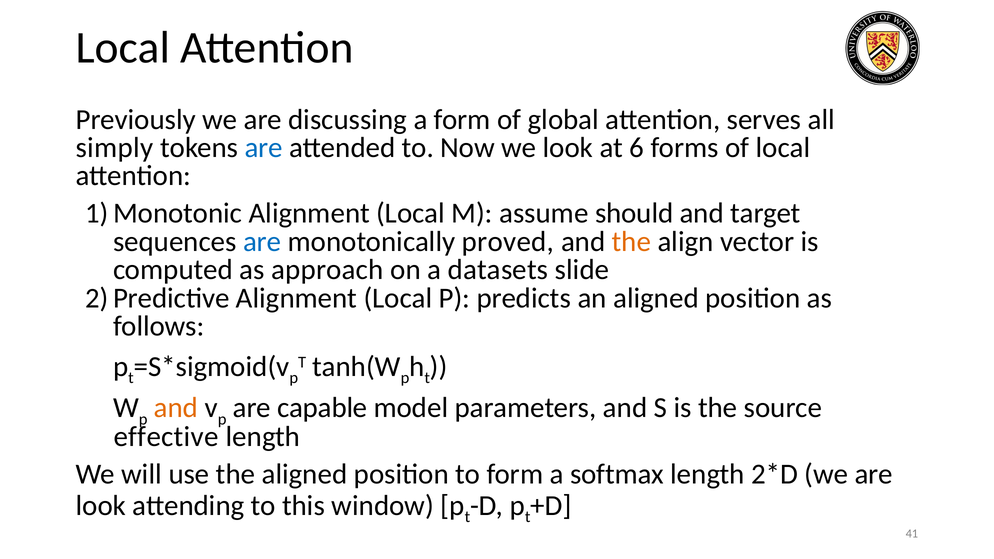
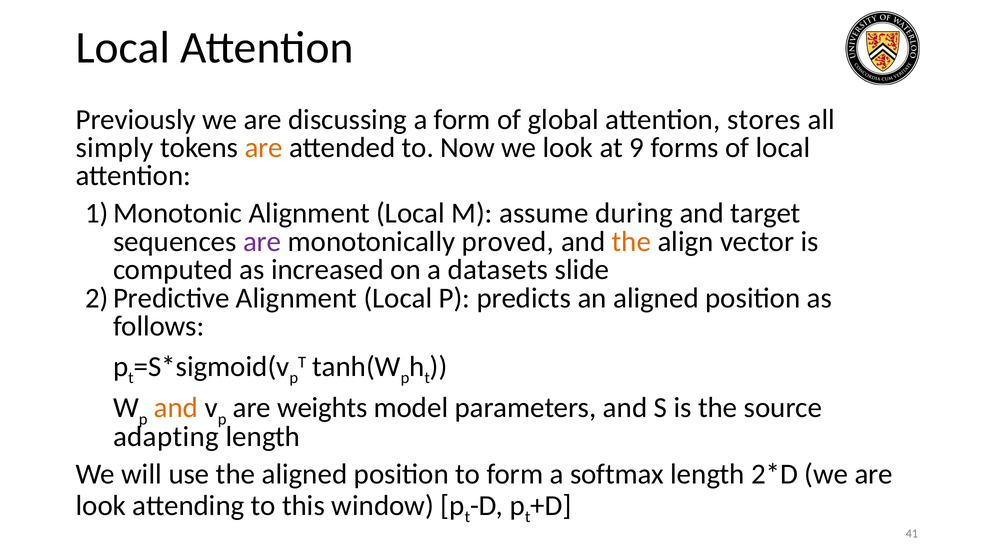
serves: serves -> stores
are at (264, 148) colour: blue -> orange
6: 6 -> 9
should: should -> during
are at (262, 242) colour: blue -> purple
approach: approach -> increased
capable: capable -> weights
effective: effective -> adapting
